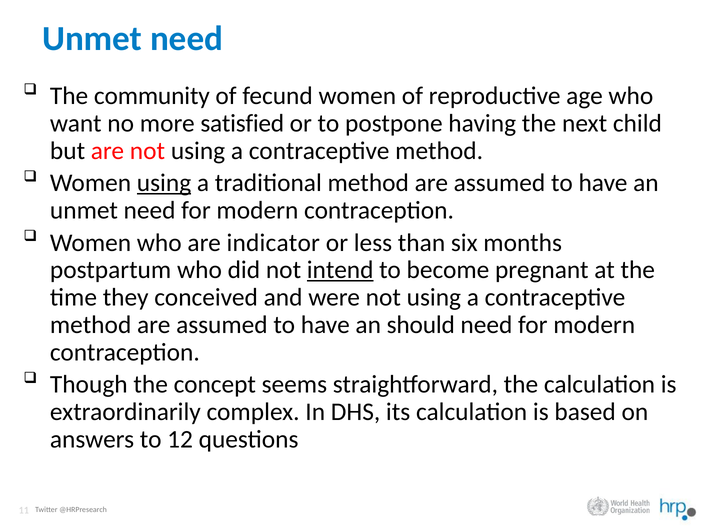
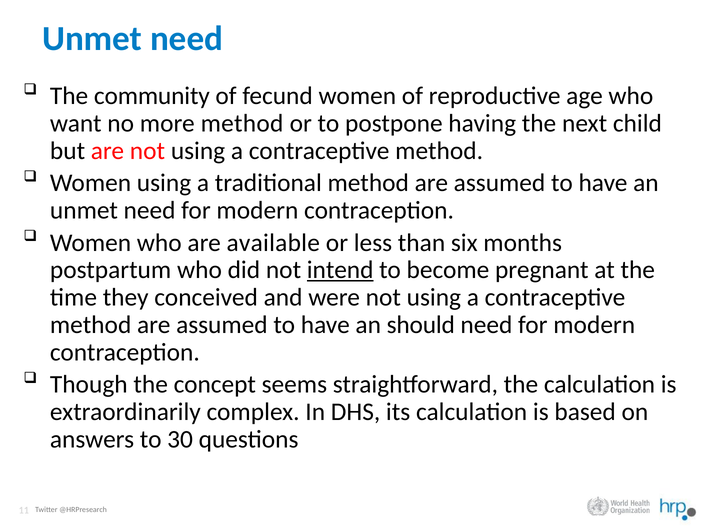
more satisfied: satisfied -> method
using at (164, 183) underline: present -> none
indicator: indicator -> available
12: 12 -> 30
